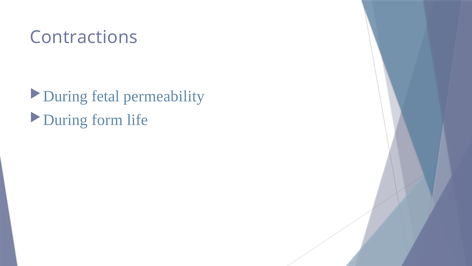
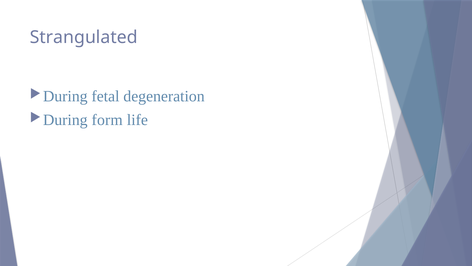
Contractions: Contractions -> Strangulated
permeability: permeability -> degeneration
